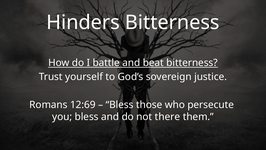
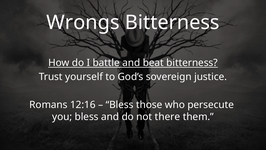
Hinders: Hinders -> Wrongs
12:69: 12:69 -> 12:16
